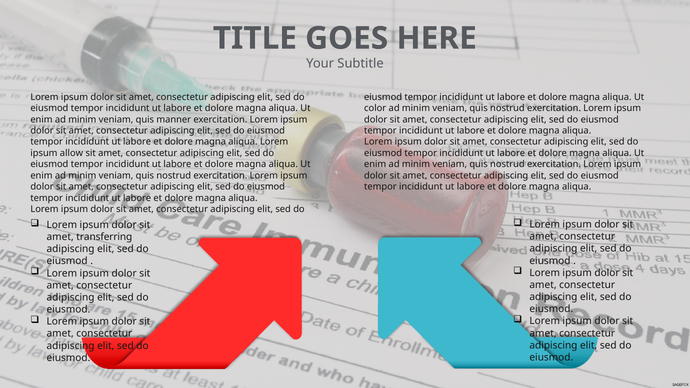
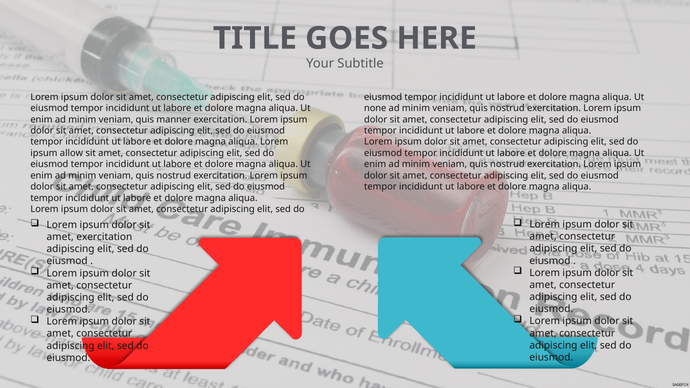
color: color -> none
amet transferring: transferring -> exercitation
